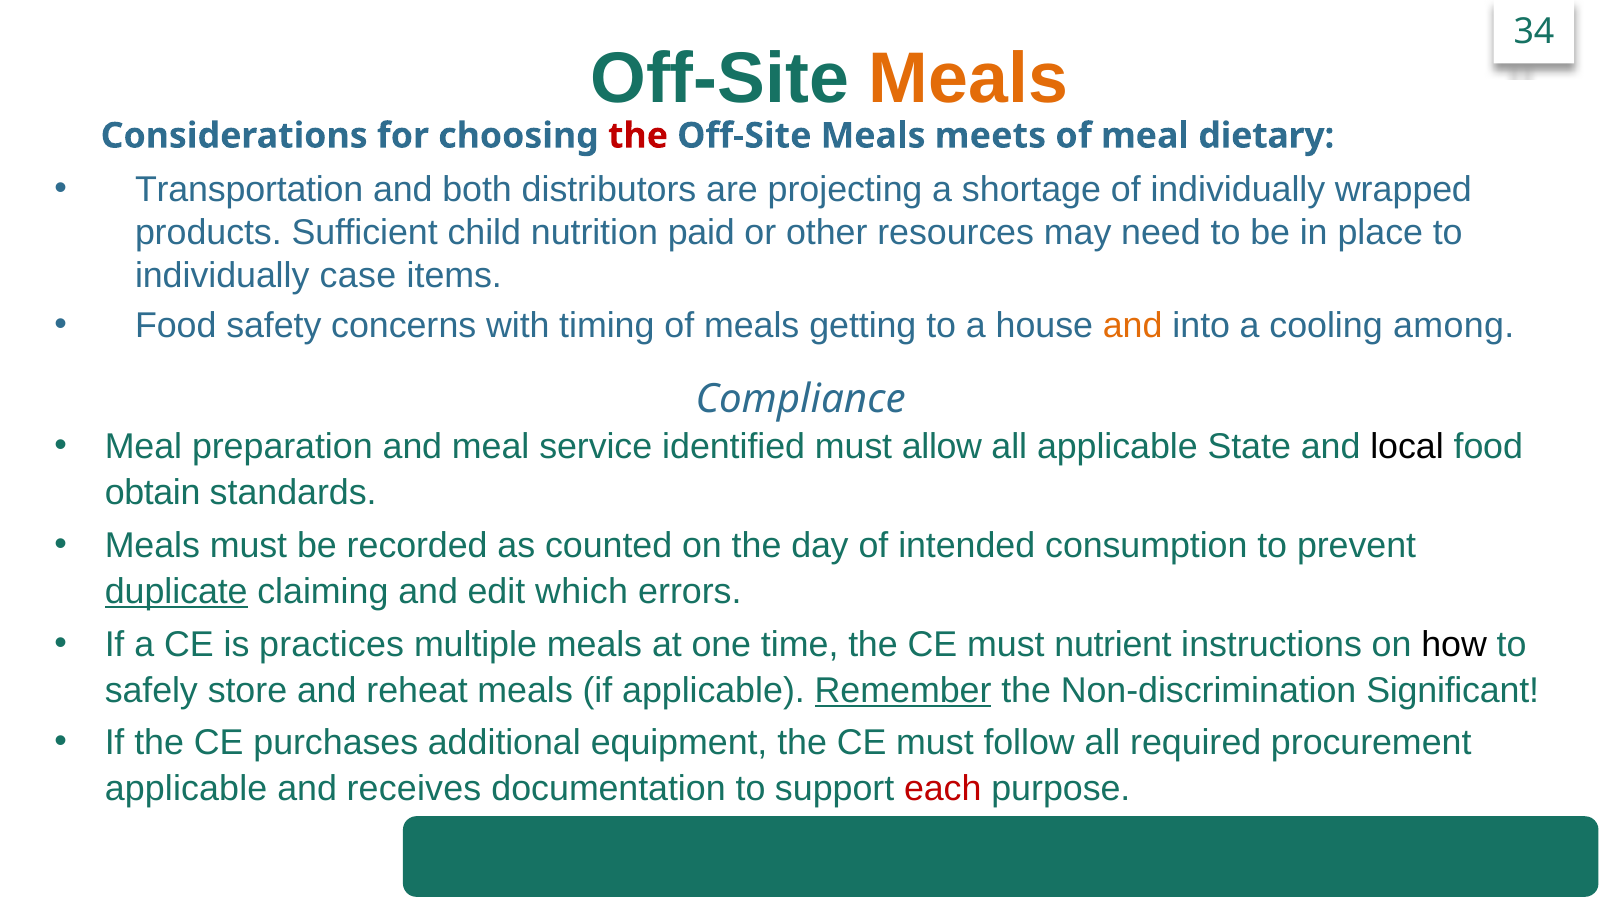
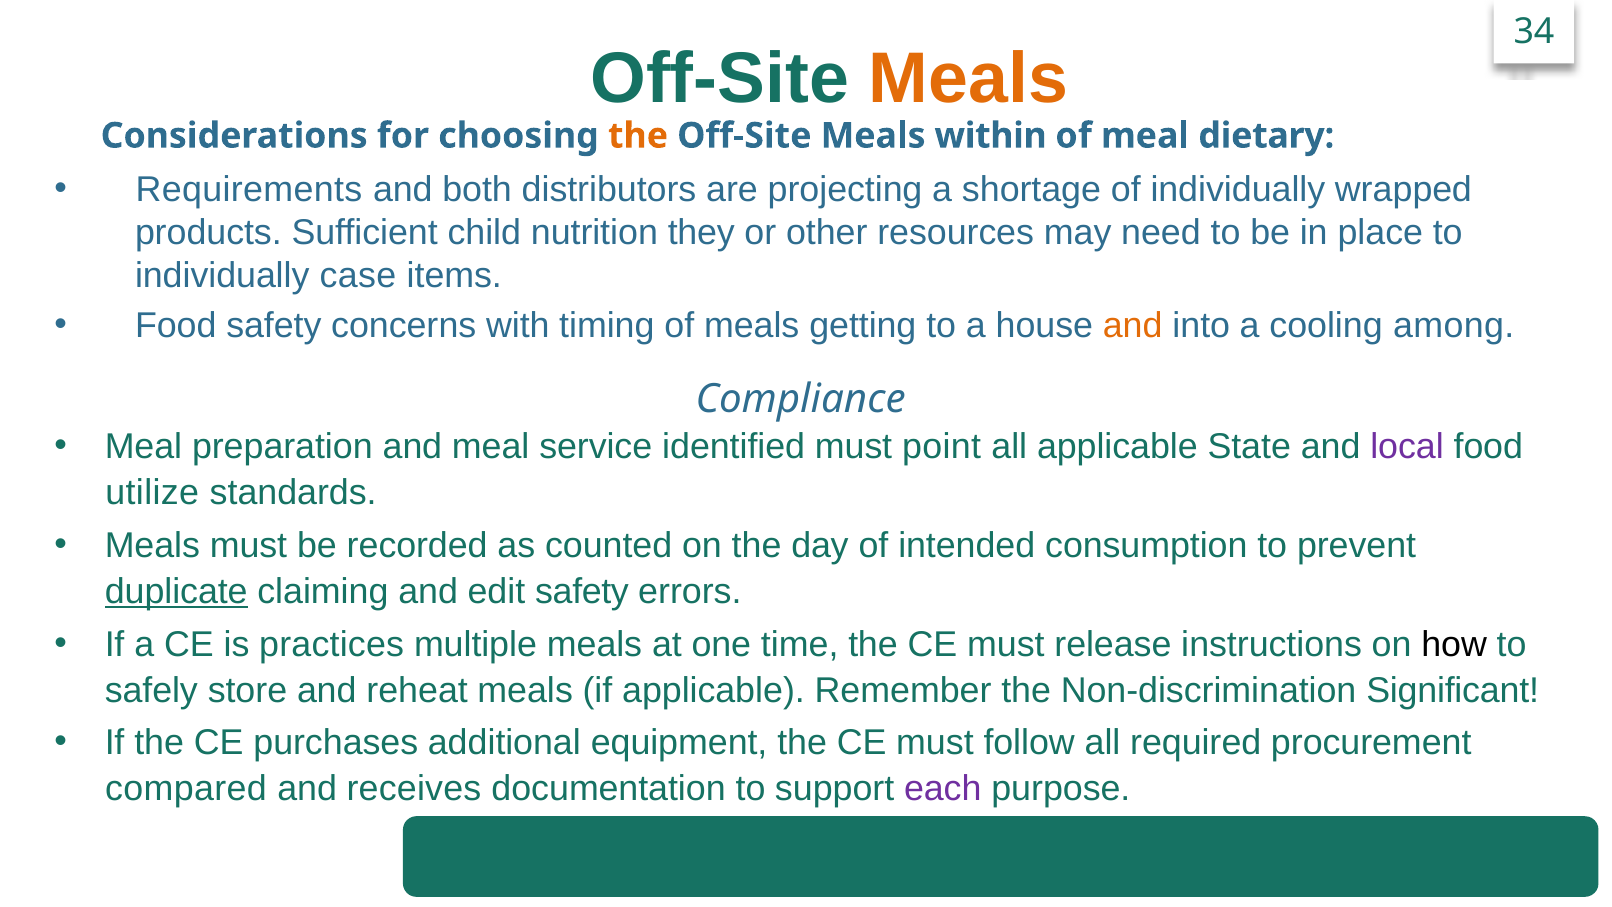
the at (638, 136) colour: red -> orange
meets: meets -> within
Transportation: Transportation -> Requirements
paid: paid -> they
allow: allow -> point
local colour: black -> purple
obtain: obtain -> utilize
edit which: which -> safety
nutrient: nutrient -> release
Remember underline: present -> none
applicable at (186, 789): applicable -> compared
each colour: red -> purple
